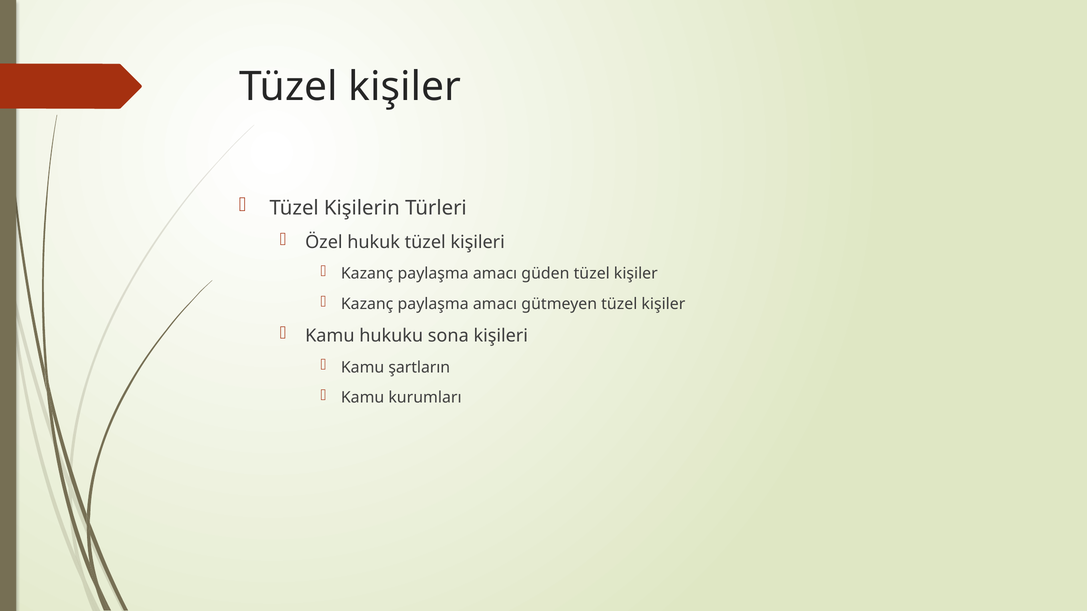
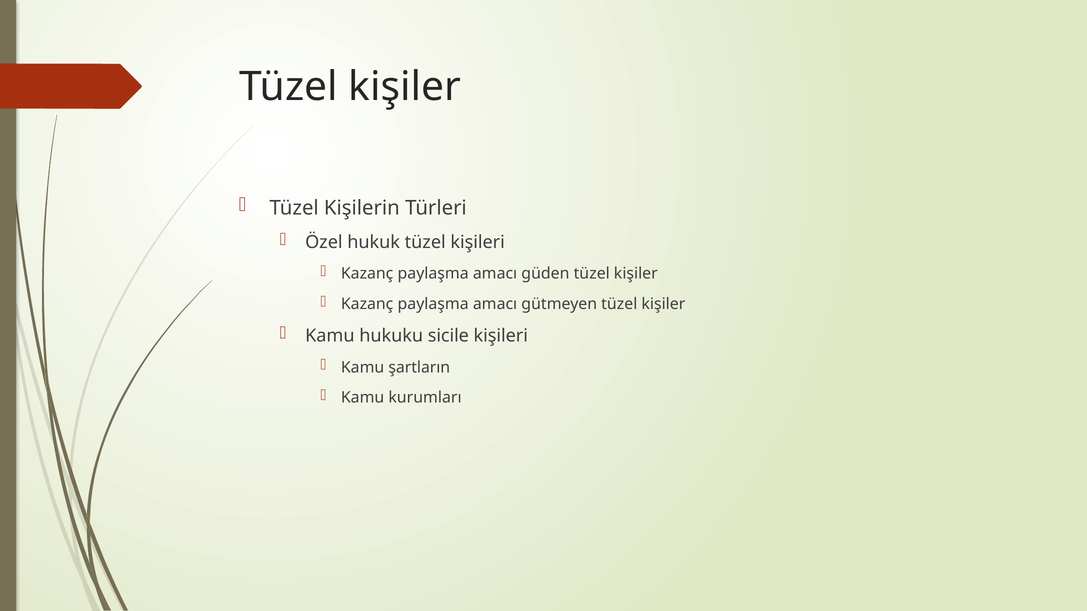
sona: sona -> sicile
